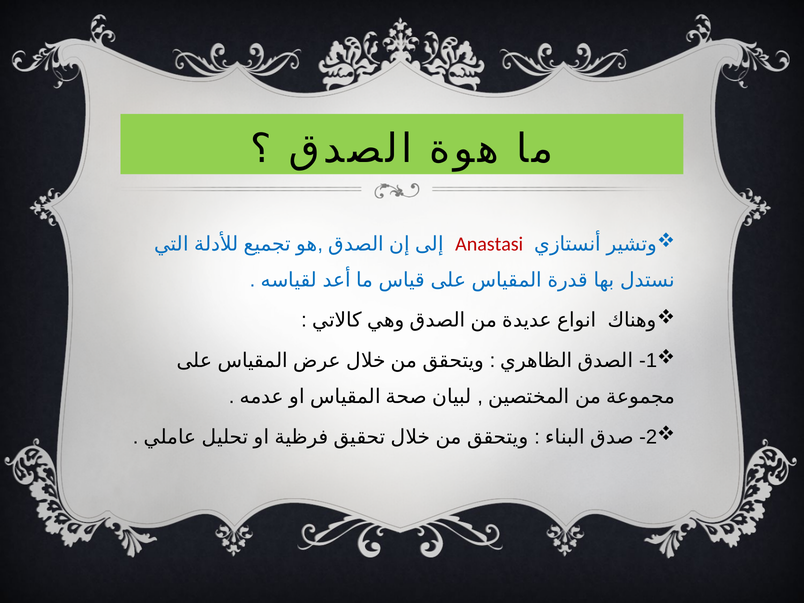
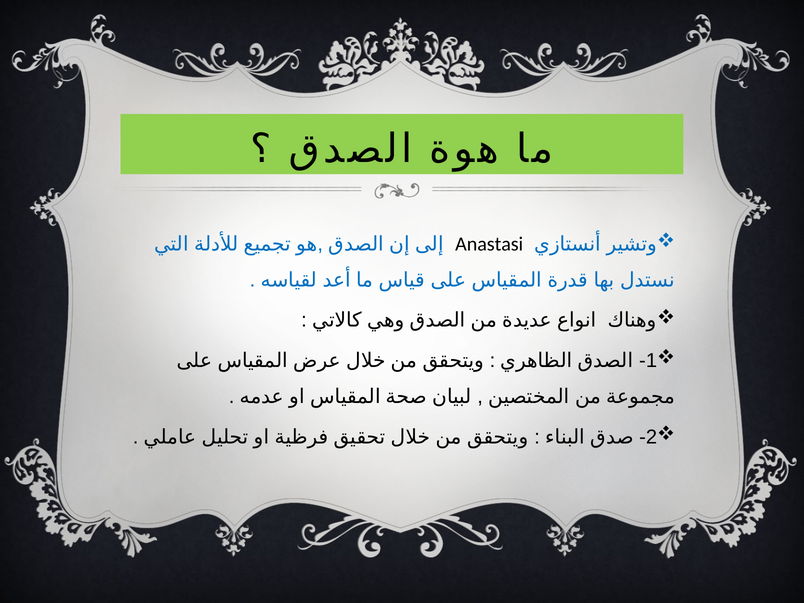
Anastasi colour: red -> black
